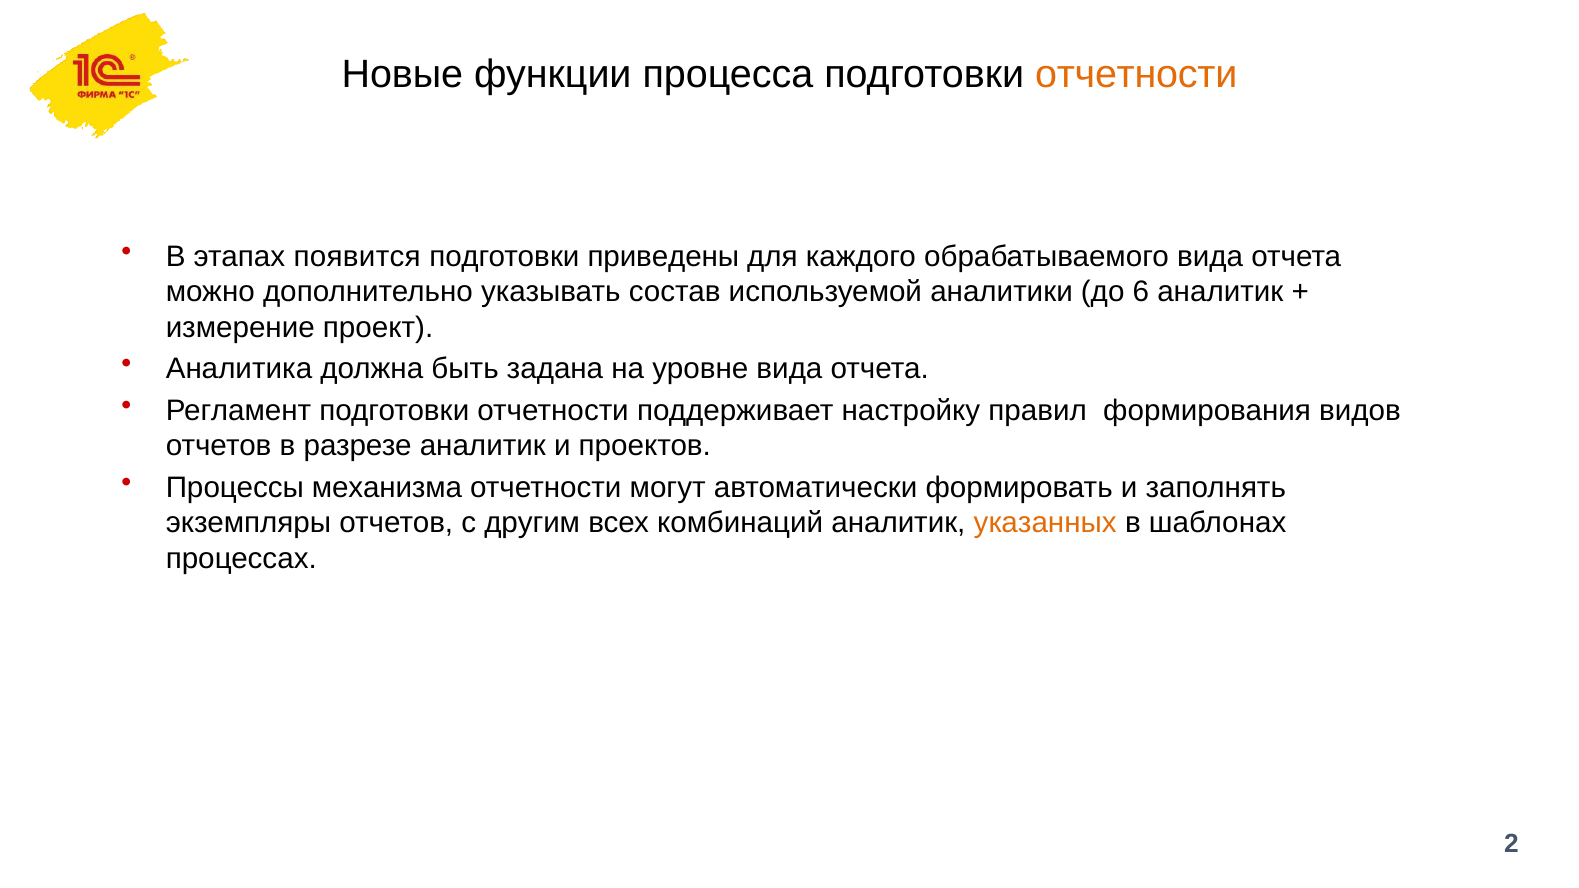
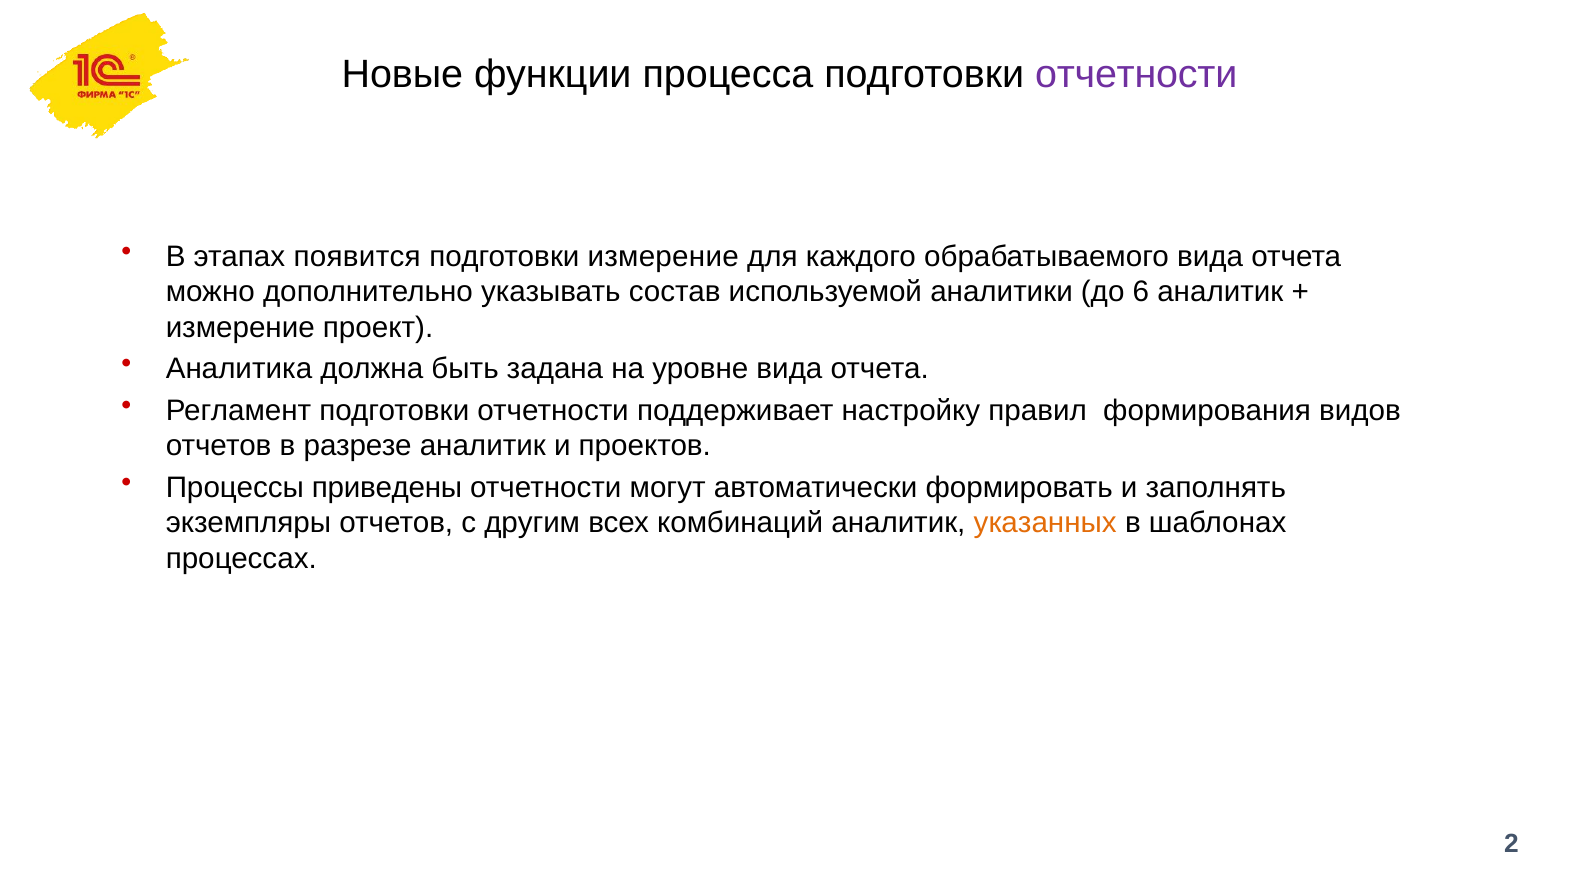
отчетности at (1136, 74) colour: orange -> purple
подготовки приведены: приведены -> измерение
механизма: механизма -> приведены
